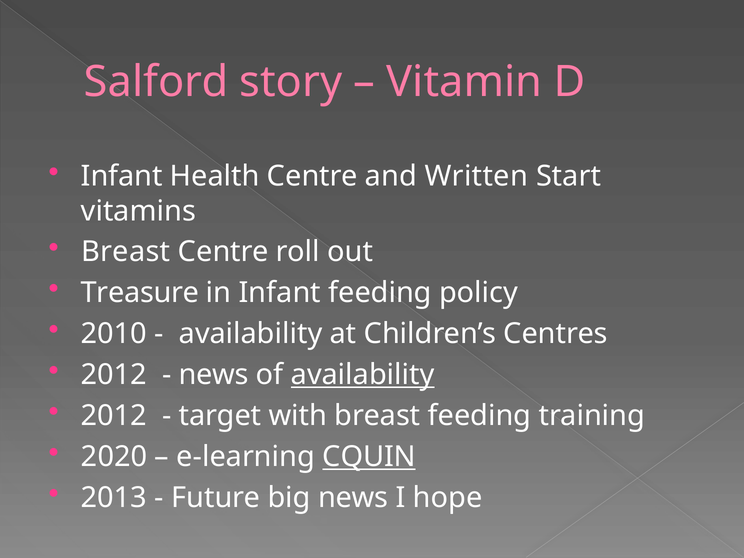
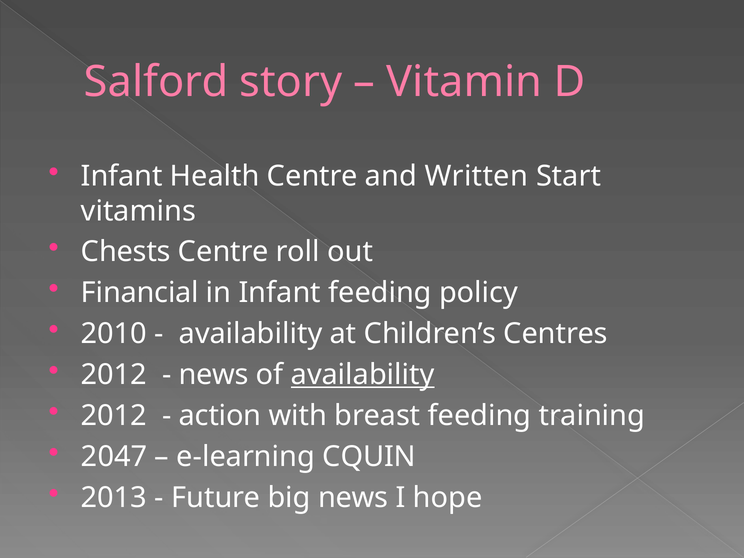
Breast at (126, 252): Breast -> Chests
Treasure: Treasure -> Financial
target: target -> action
2020: 2020 -> 2047
CQUIN underline: present -> none
